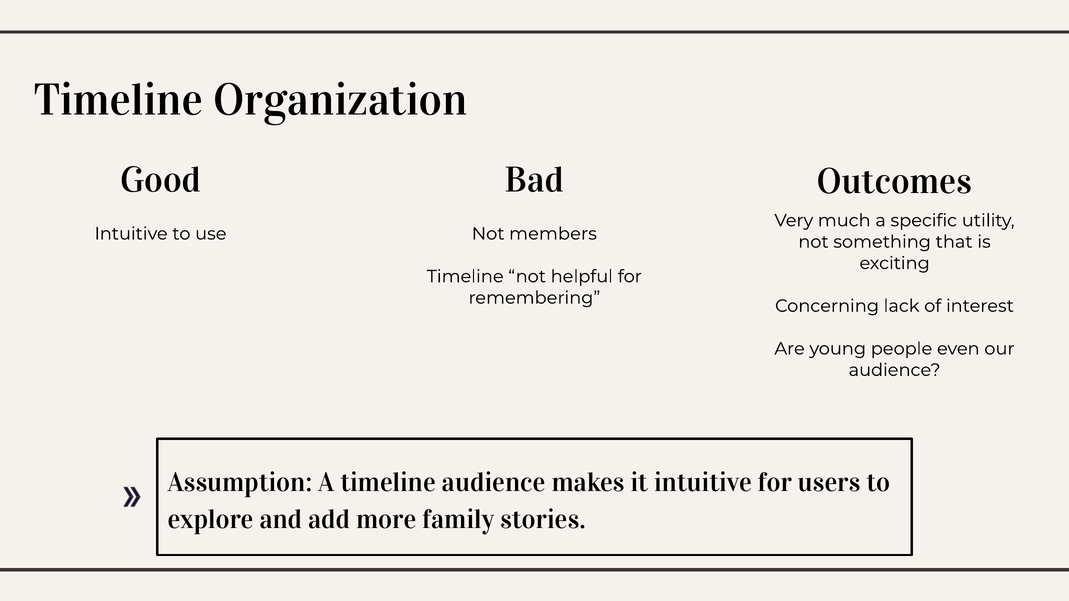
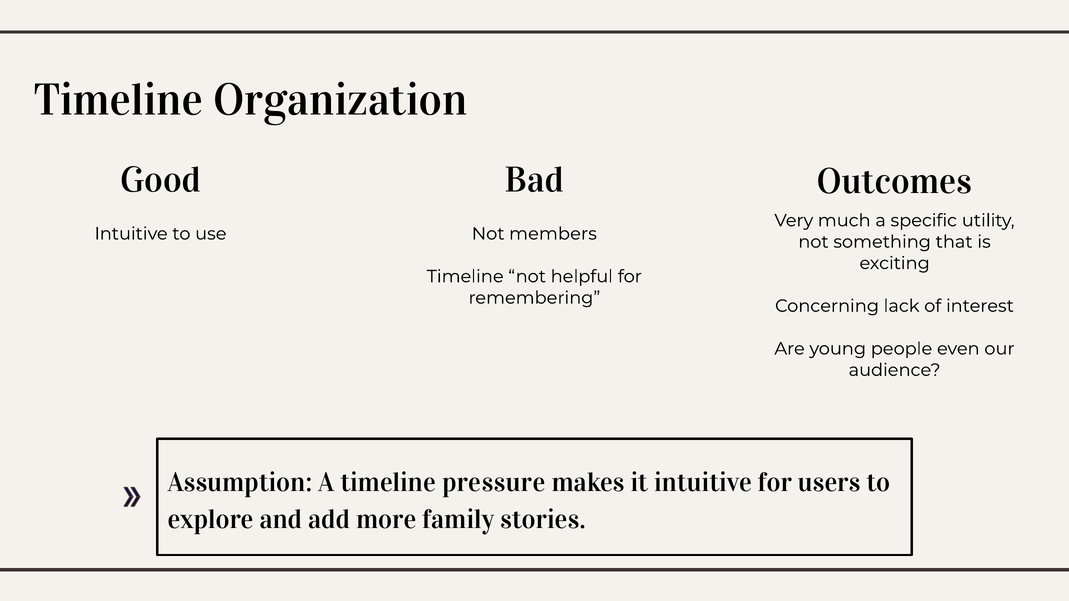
timeline audience: audience -> pressure
